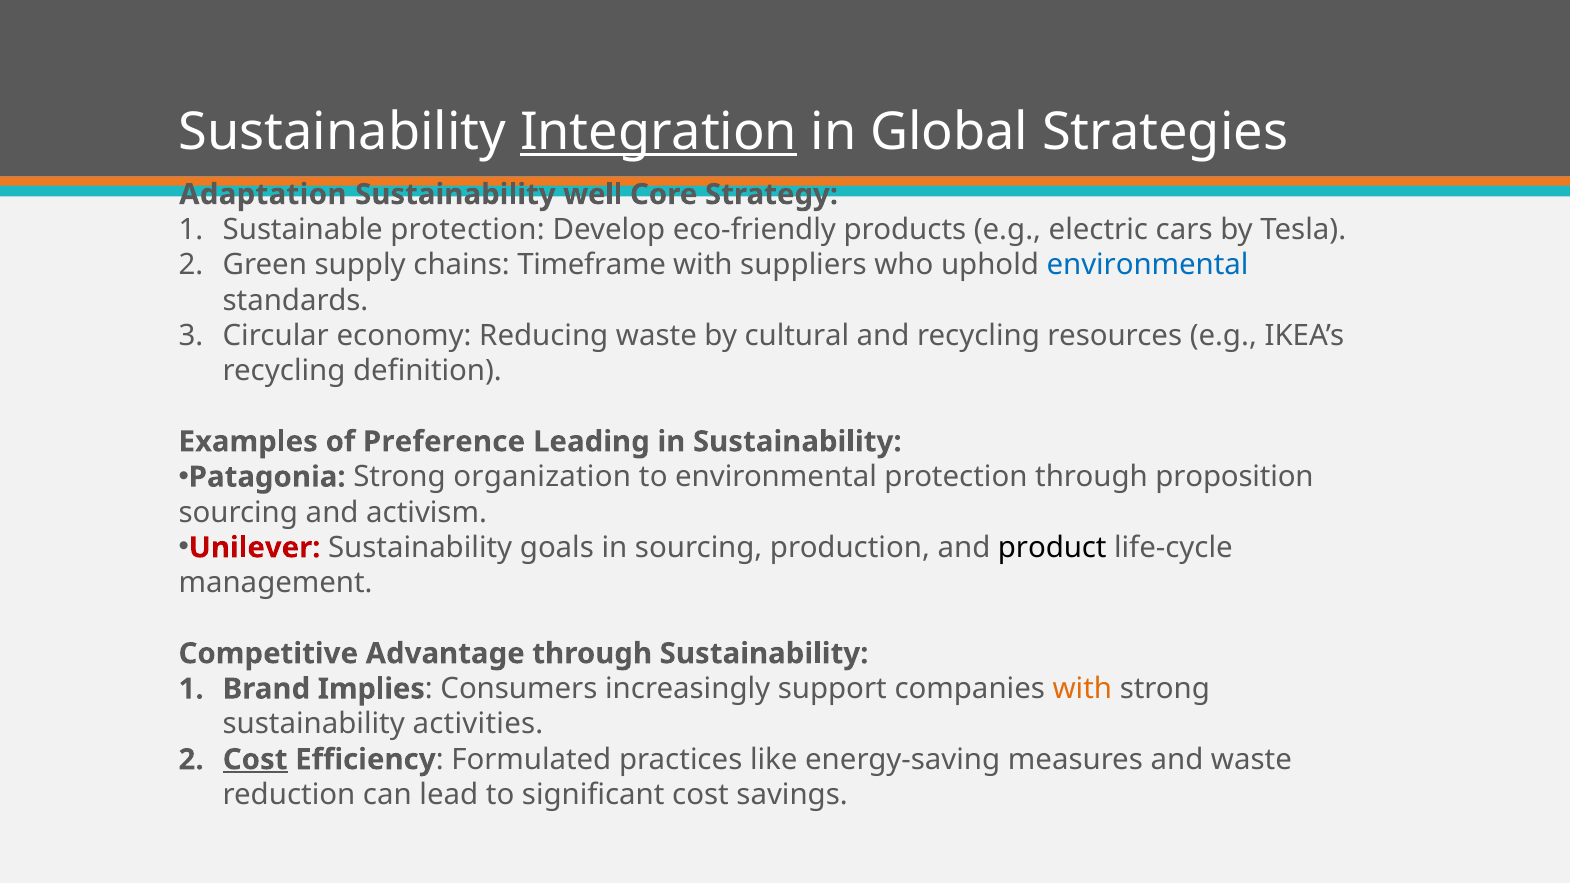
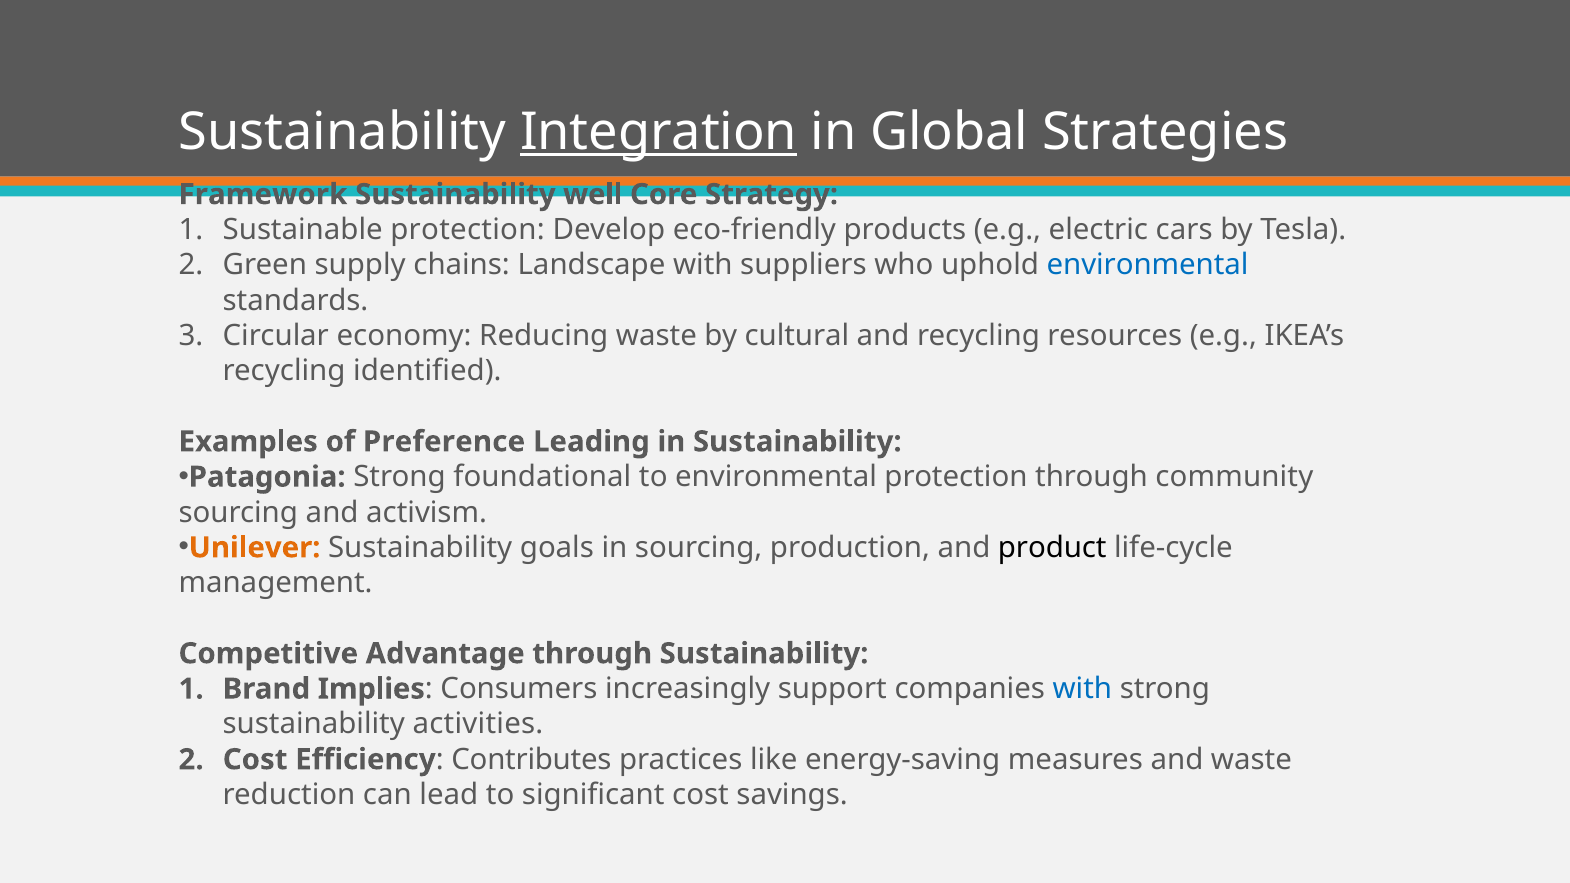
Adaptation: Adaptation -> Framework
Timeframe: Timeframe -> Landscape
definition: definition -> identified
organization: organization -> foundational
proposition: proposition -> community
Unilever colour: red -> orange
with at (1082, 689) colour: orange -> blue
Cost at (255, 760) underline: present -> none
Formulated: Formulated -> Contributes
